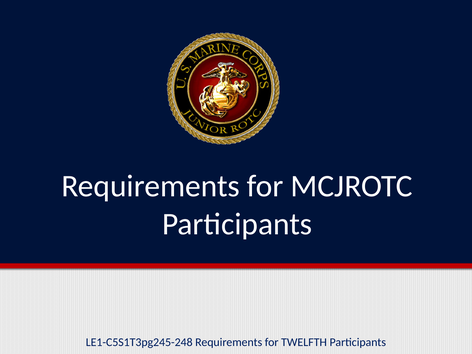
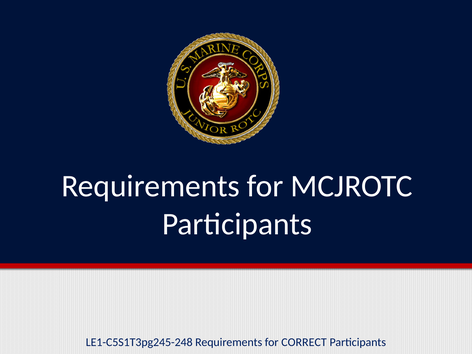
TWELFTH: TWELFTH -> CORRECT
